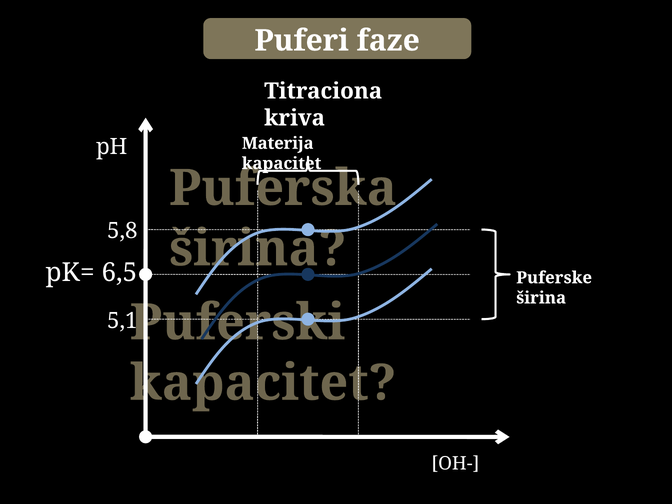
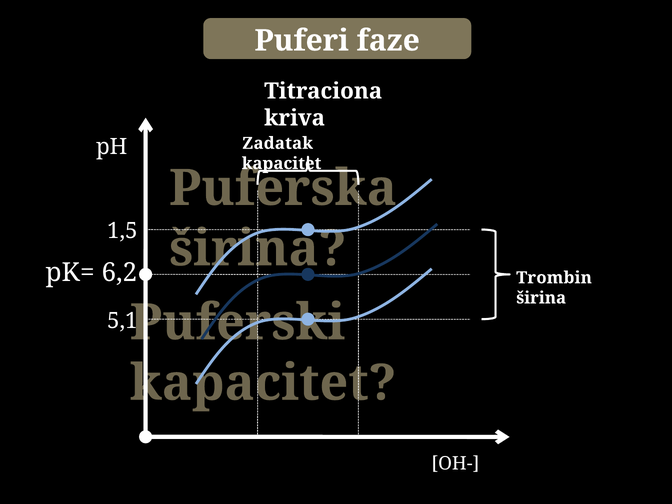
Materija: Materija -> Zadatak
5,8: 5,8 -> 1,5
6,5: 6,5 -> 6,2
Puferske: Puferske -> Trombin
